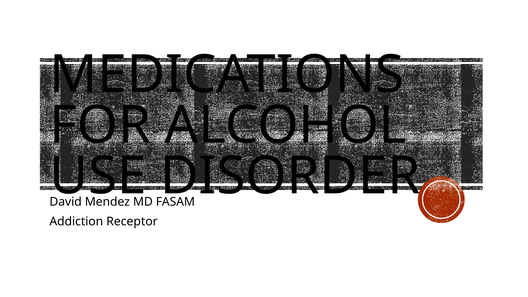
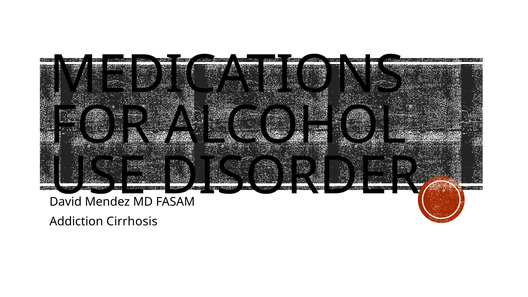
Receptor: Receptor -> Cirrhosis
